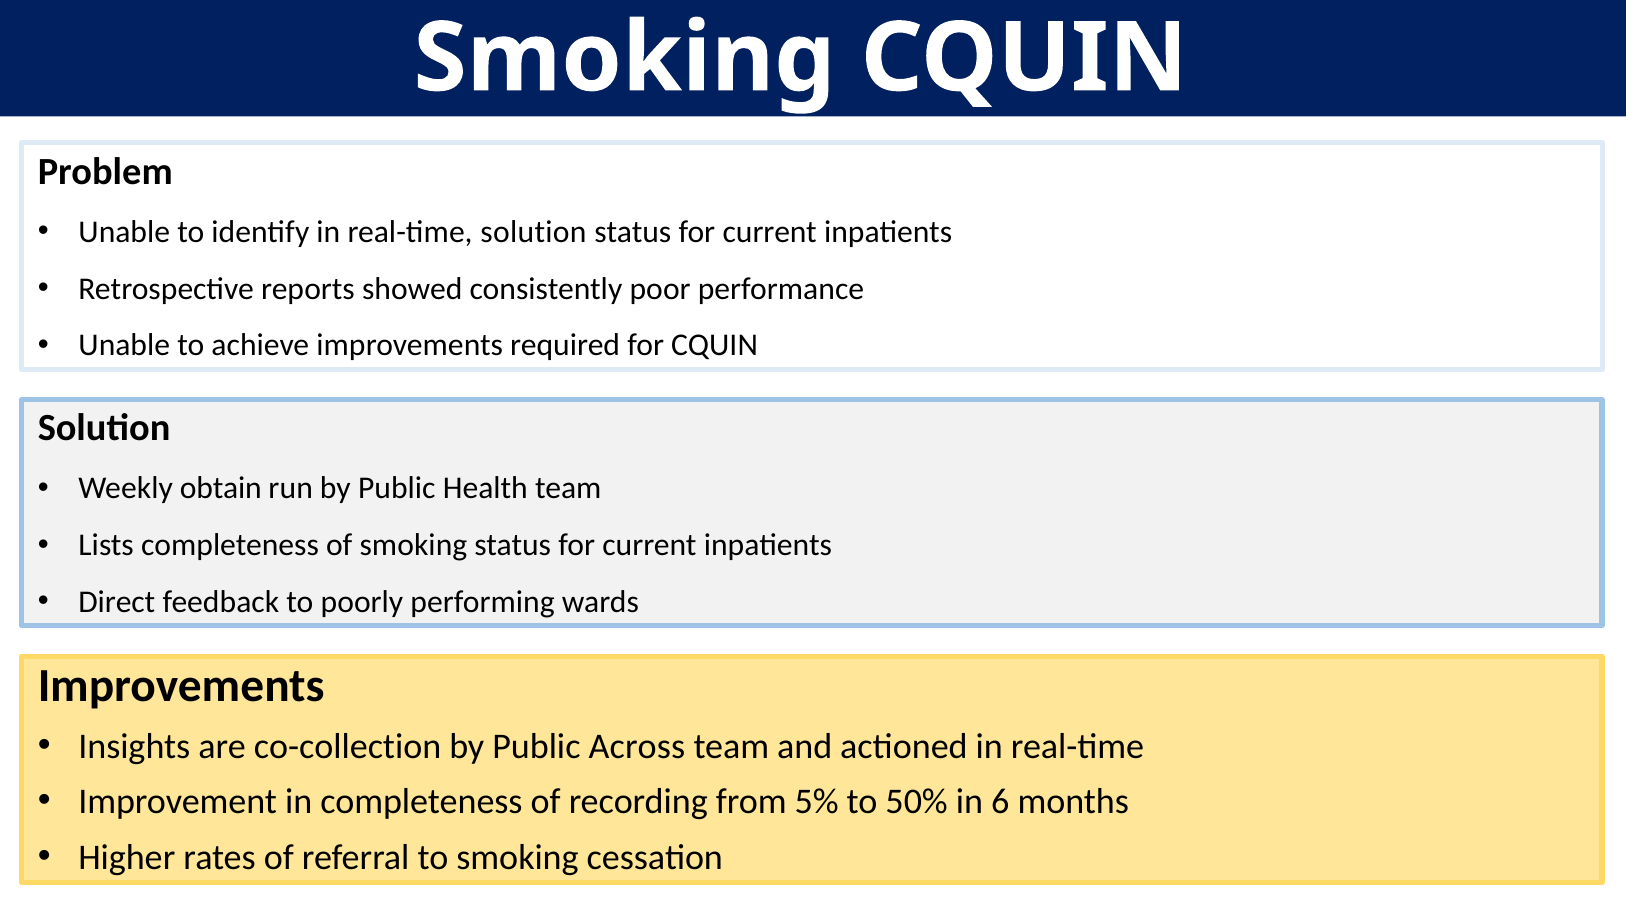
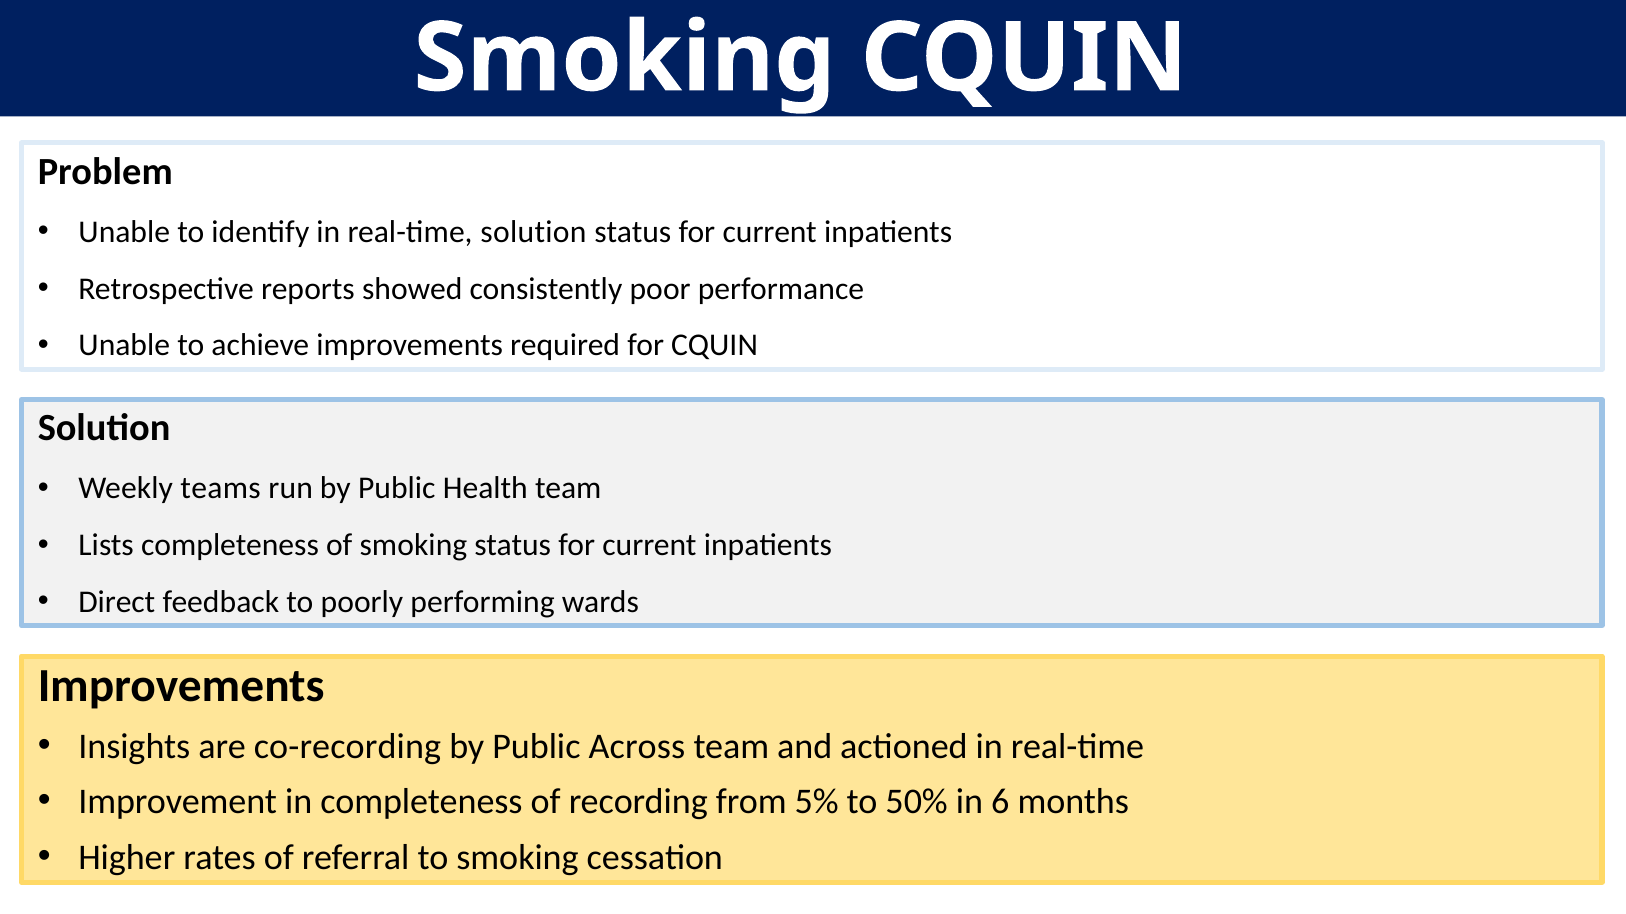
obtain: obtain -> teams
co-collection: co-collection -> co-recording
